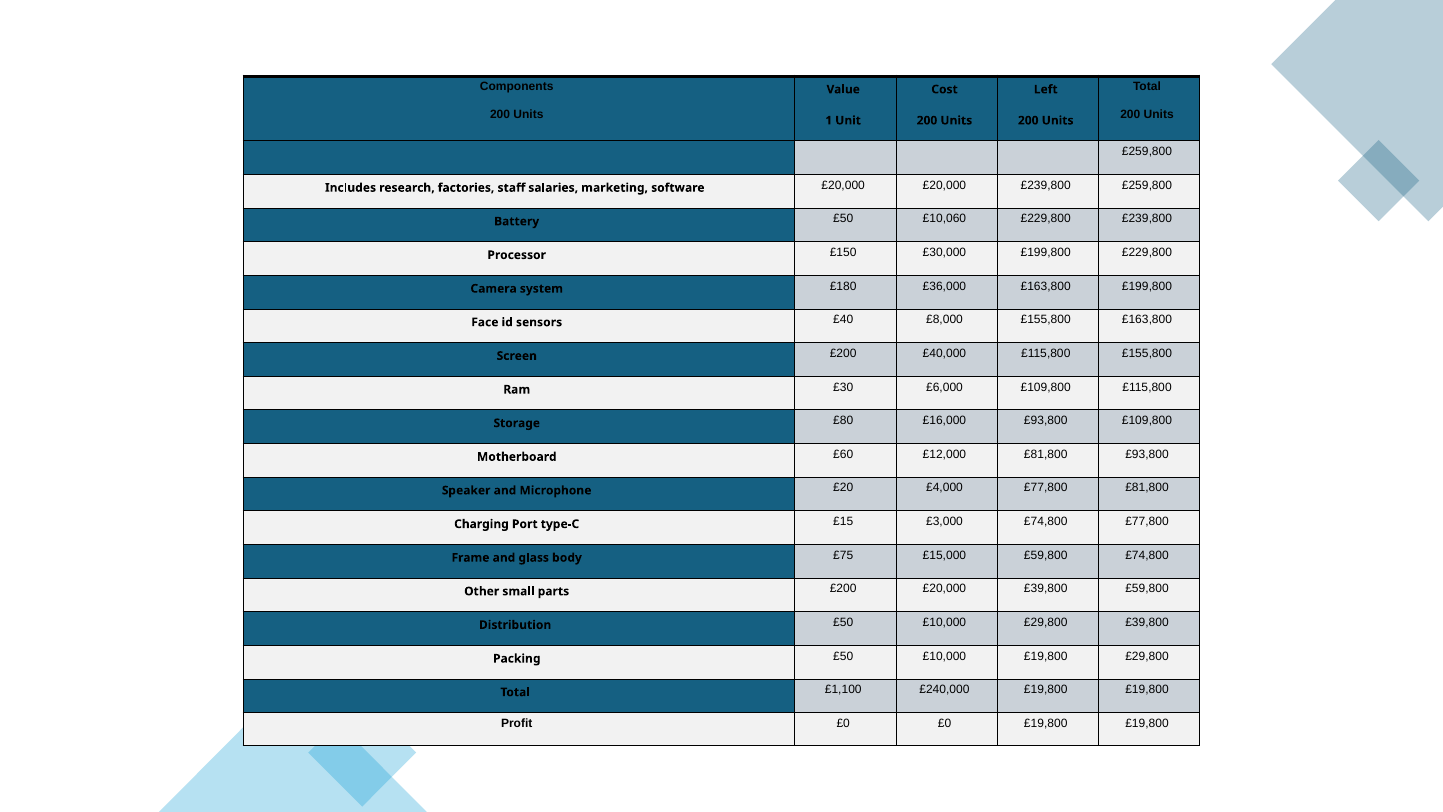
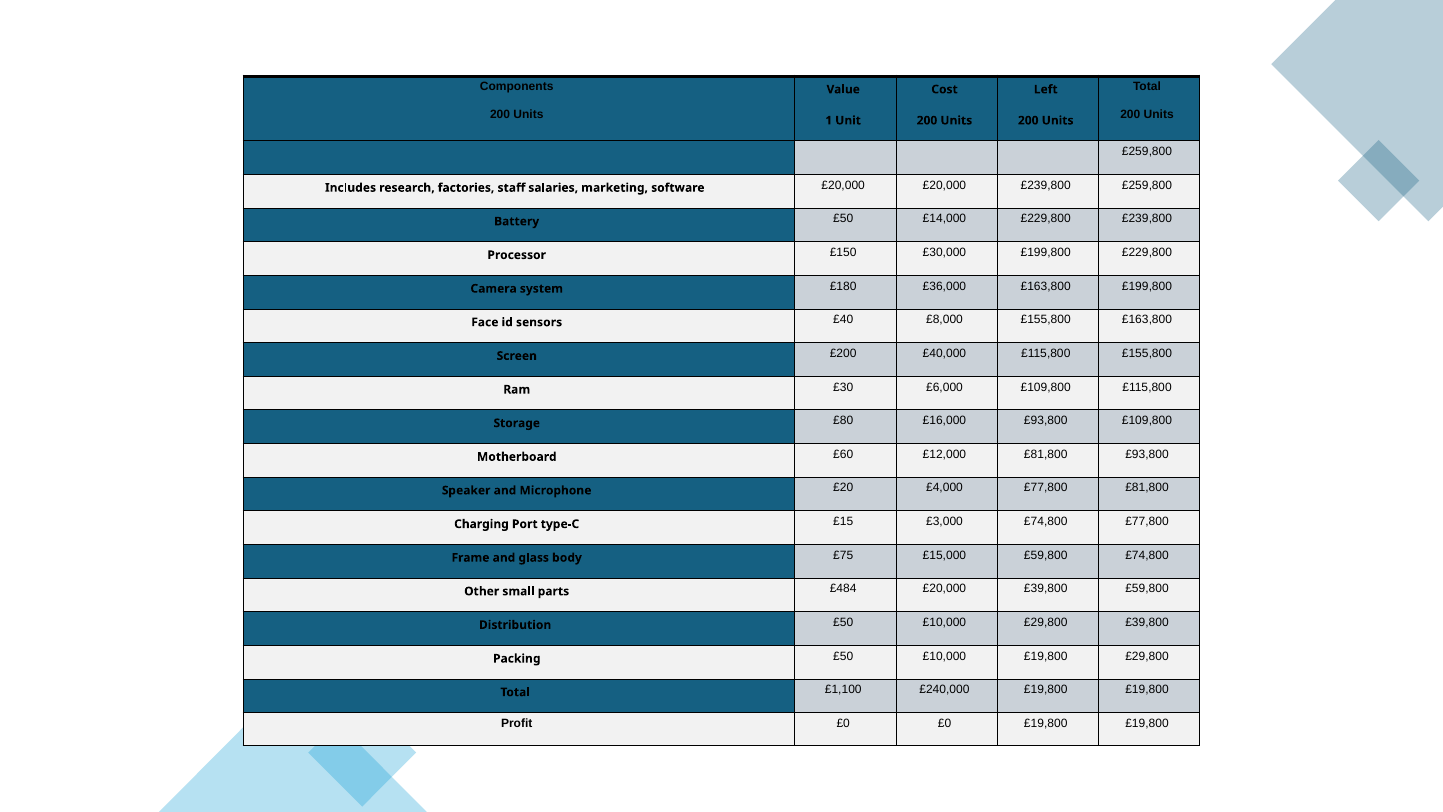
£10,060: £10,060 -> £14,000
£200 at (843, 589): £200 -> £484
